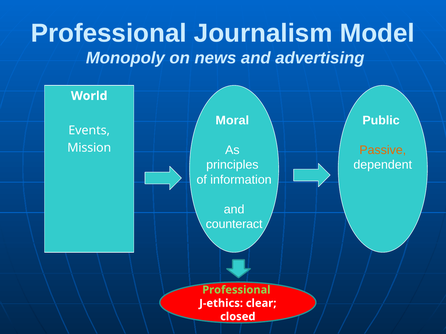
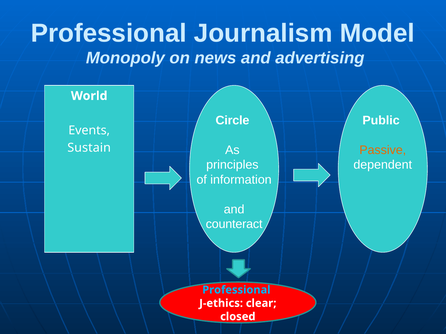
Moral: Moral -> Circle
Mission: Mission -> Sustain
Professional at (236, 290) colour: light green -> light blue
